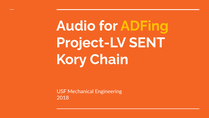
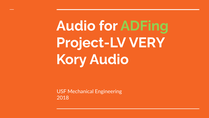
ADFing colour: yellow -> light green
SENT: SENT -> VERY
Kory Chain: Chain -> Audio
